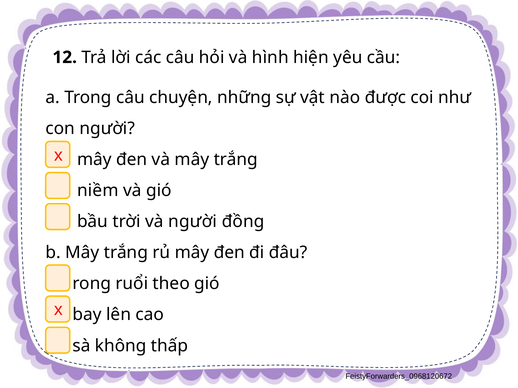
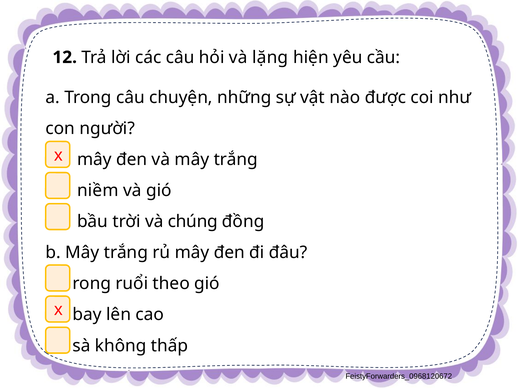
hình: hình -> lặng
và người: người -> chúng
